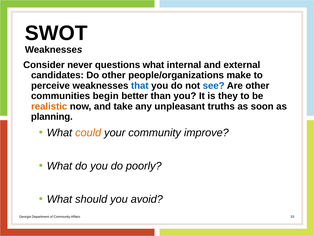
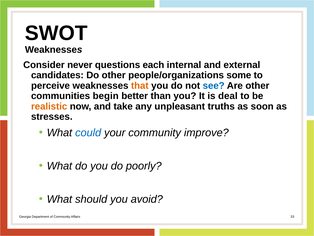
questions what: what -> each
make: make -> some
that colour: blue -> orange
they: they -> deal
planning: planning -> stresses
could colour: orange -> blue
